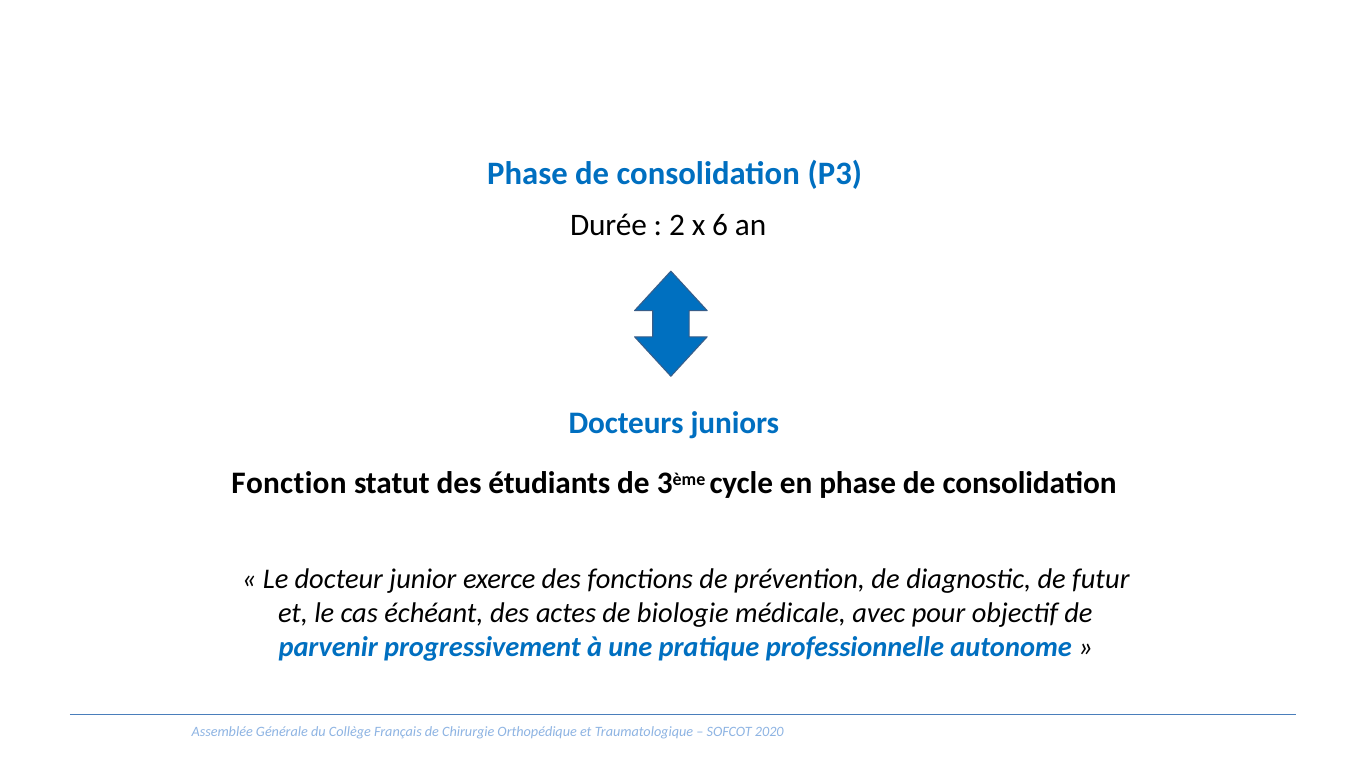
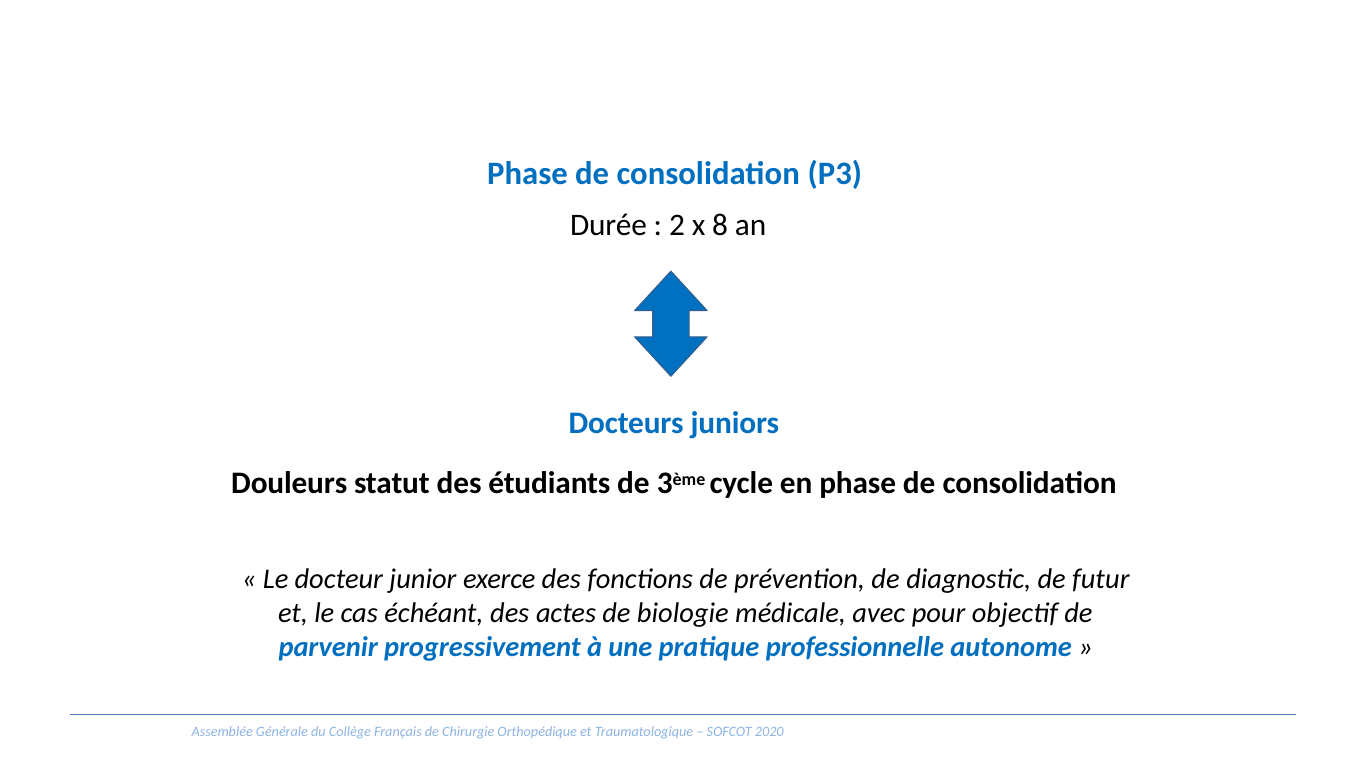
6: 6 -> 8
Fonction: Fonction -> Douleurs
